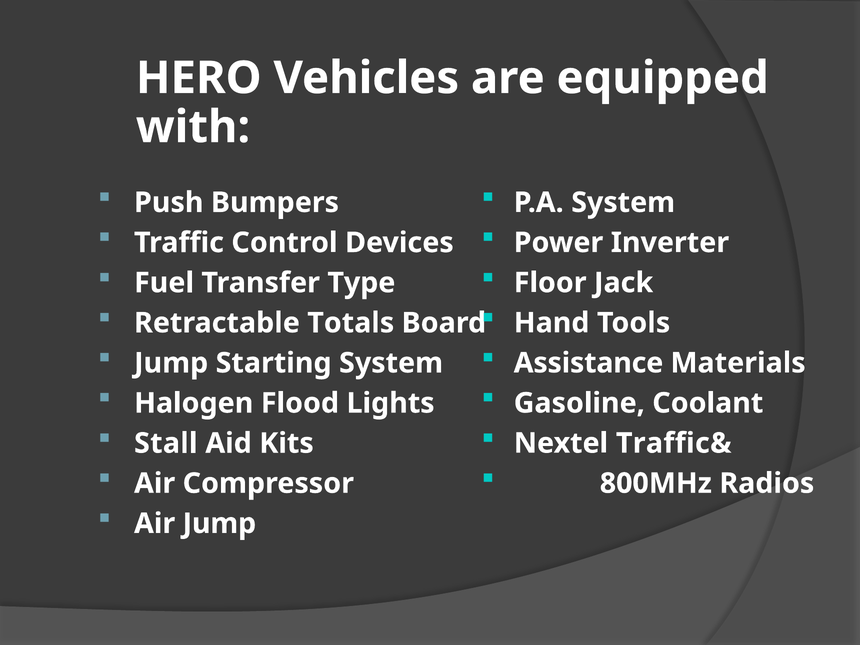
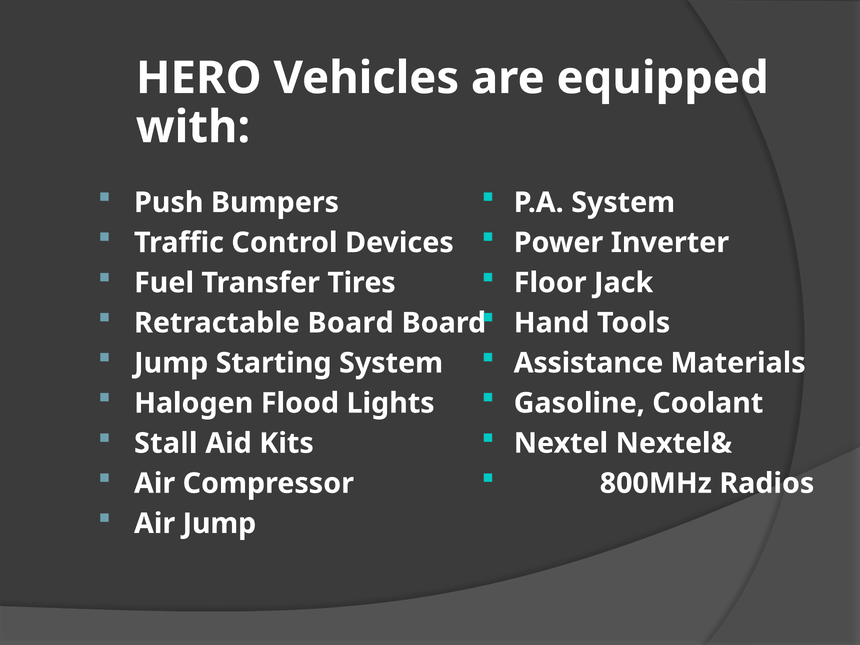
Type: Type -> Tires
Retractable Totals: Totals -> Board
Traffic&: Traffic& -> Nextel&
